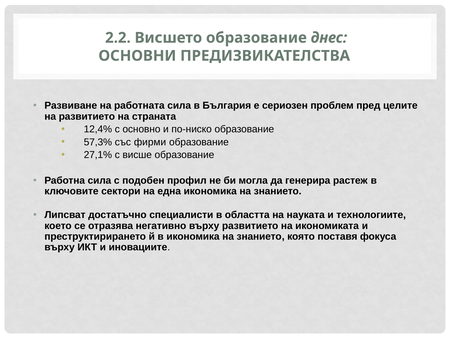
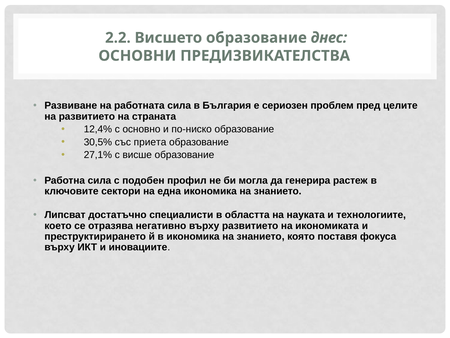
57,3%: 57,3% -> 30,5%
фирми: фирми -> приета
